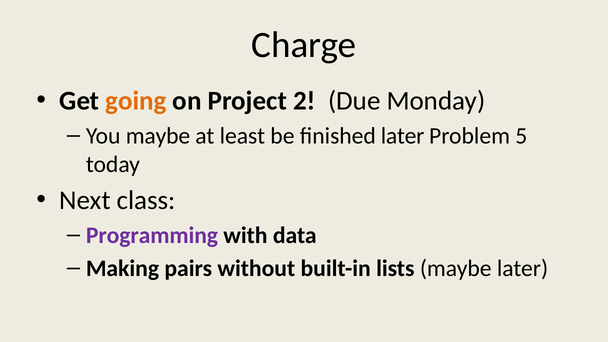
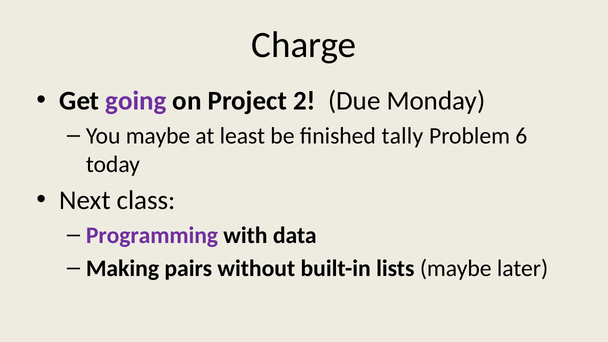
going colour: orange -> purple
finished later: later -> tally
5: 5 -> 6
